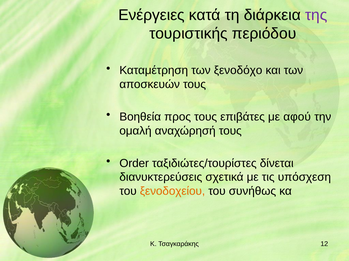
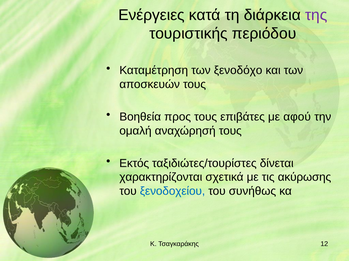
Order: Order -> Εκτός
διανυκτερεύσεις: διανυκτερεύσεις -> χαρακτηρίζονται
υπόσχεση: υπόσχεση -> ακύρωσης
ξενοδοχείου colour: orange -> blue
